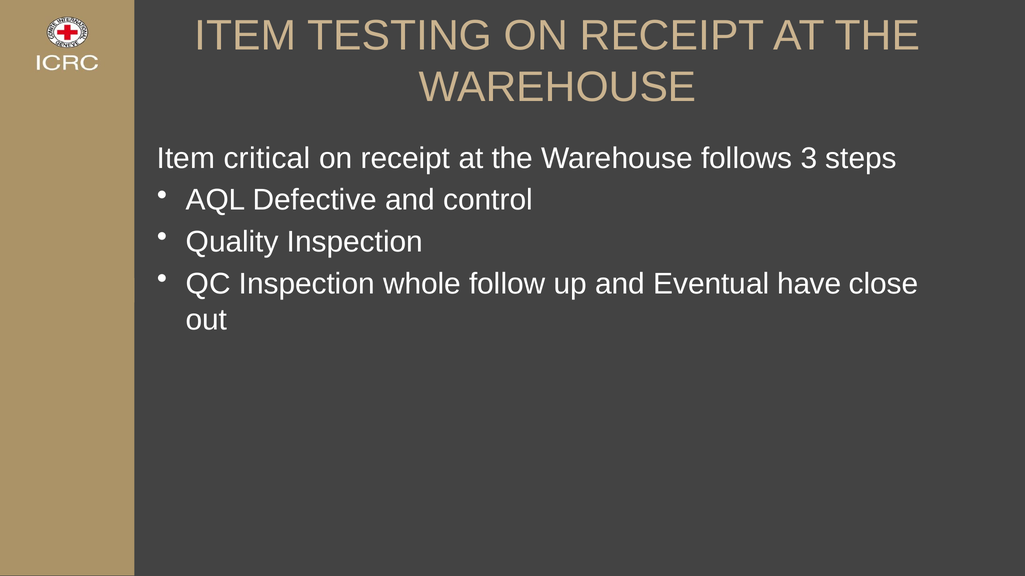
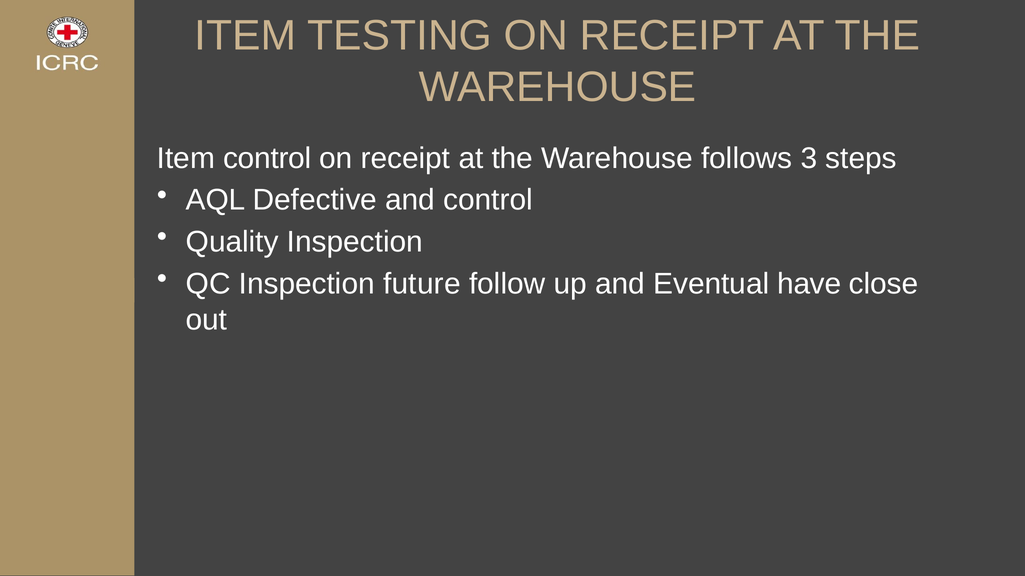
Item critical: critical -> control
whole: whole -> future
